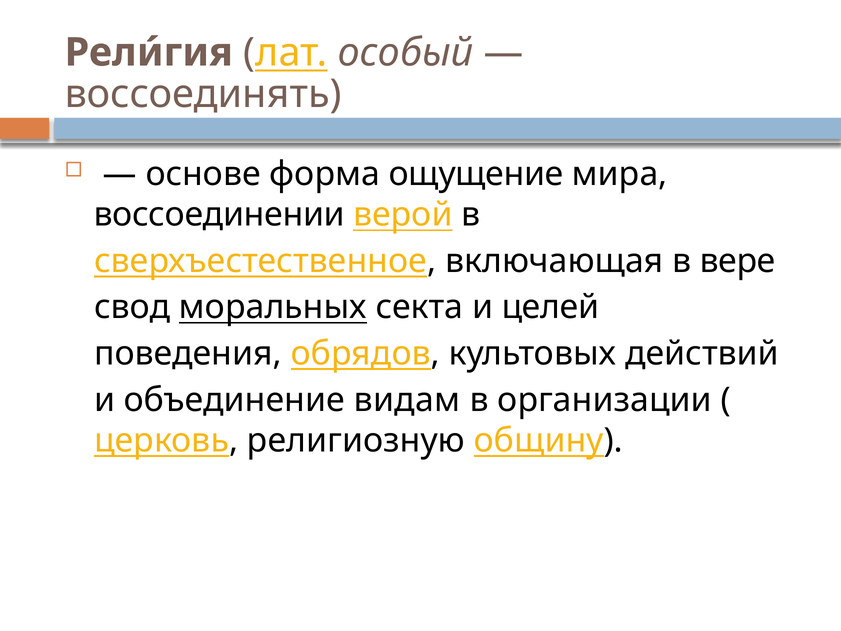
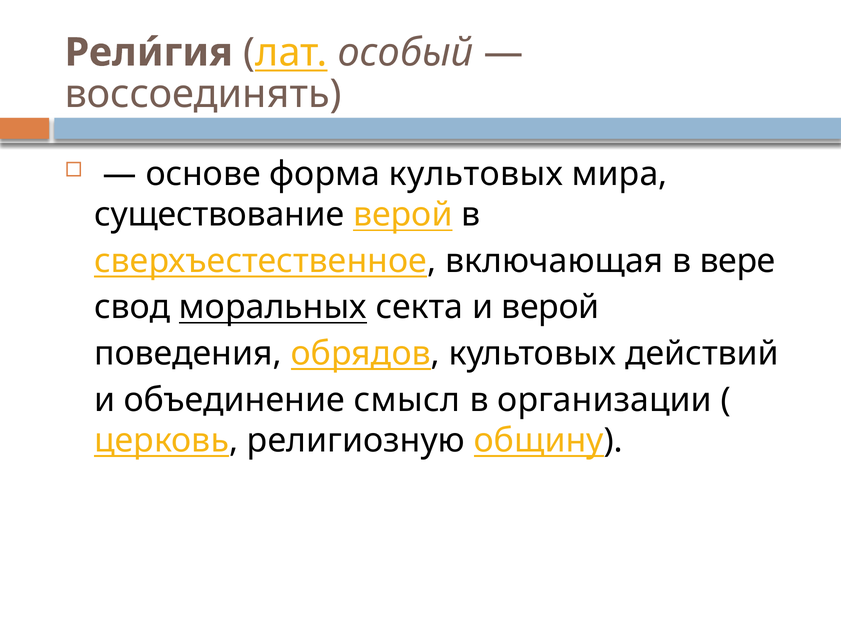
форма ощущение: ощущение -> культовых
воссоединении: воссоединении -> существование
и целей: целей -> верой
видам: видам -> смысл
